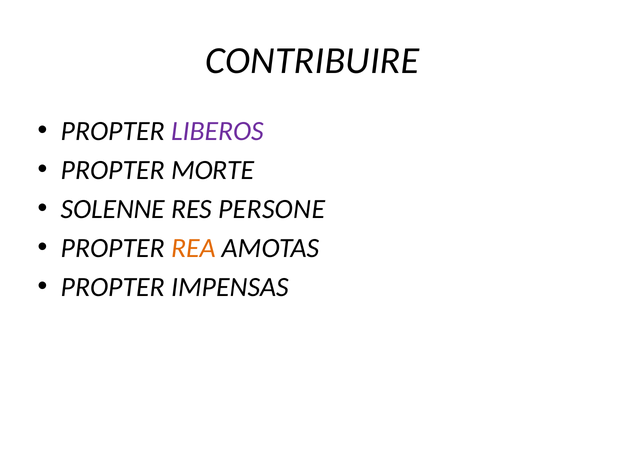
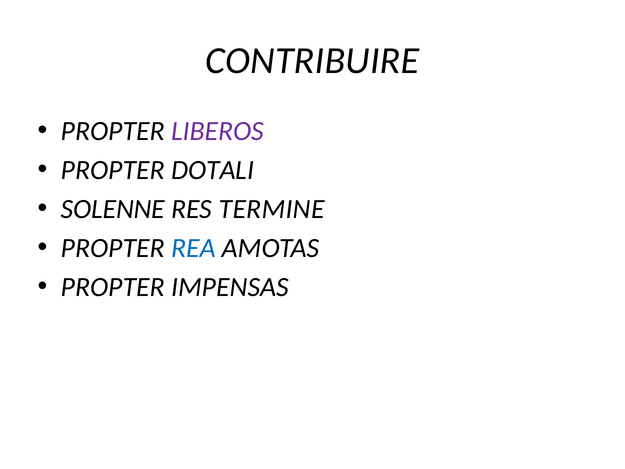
MORTE: MORTE -> DOTALI
PERSONE: PERSONE -> TERMINE
REA colour: orange -> blue
